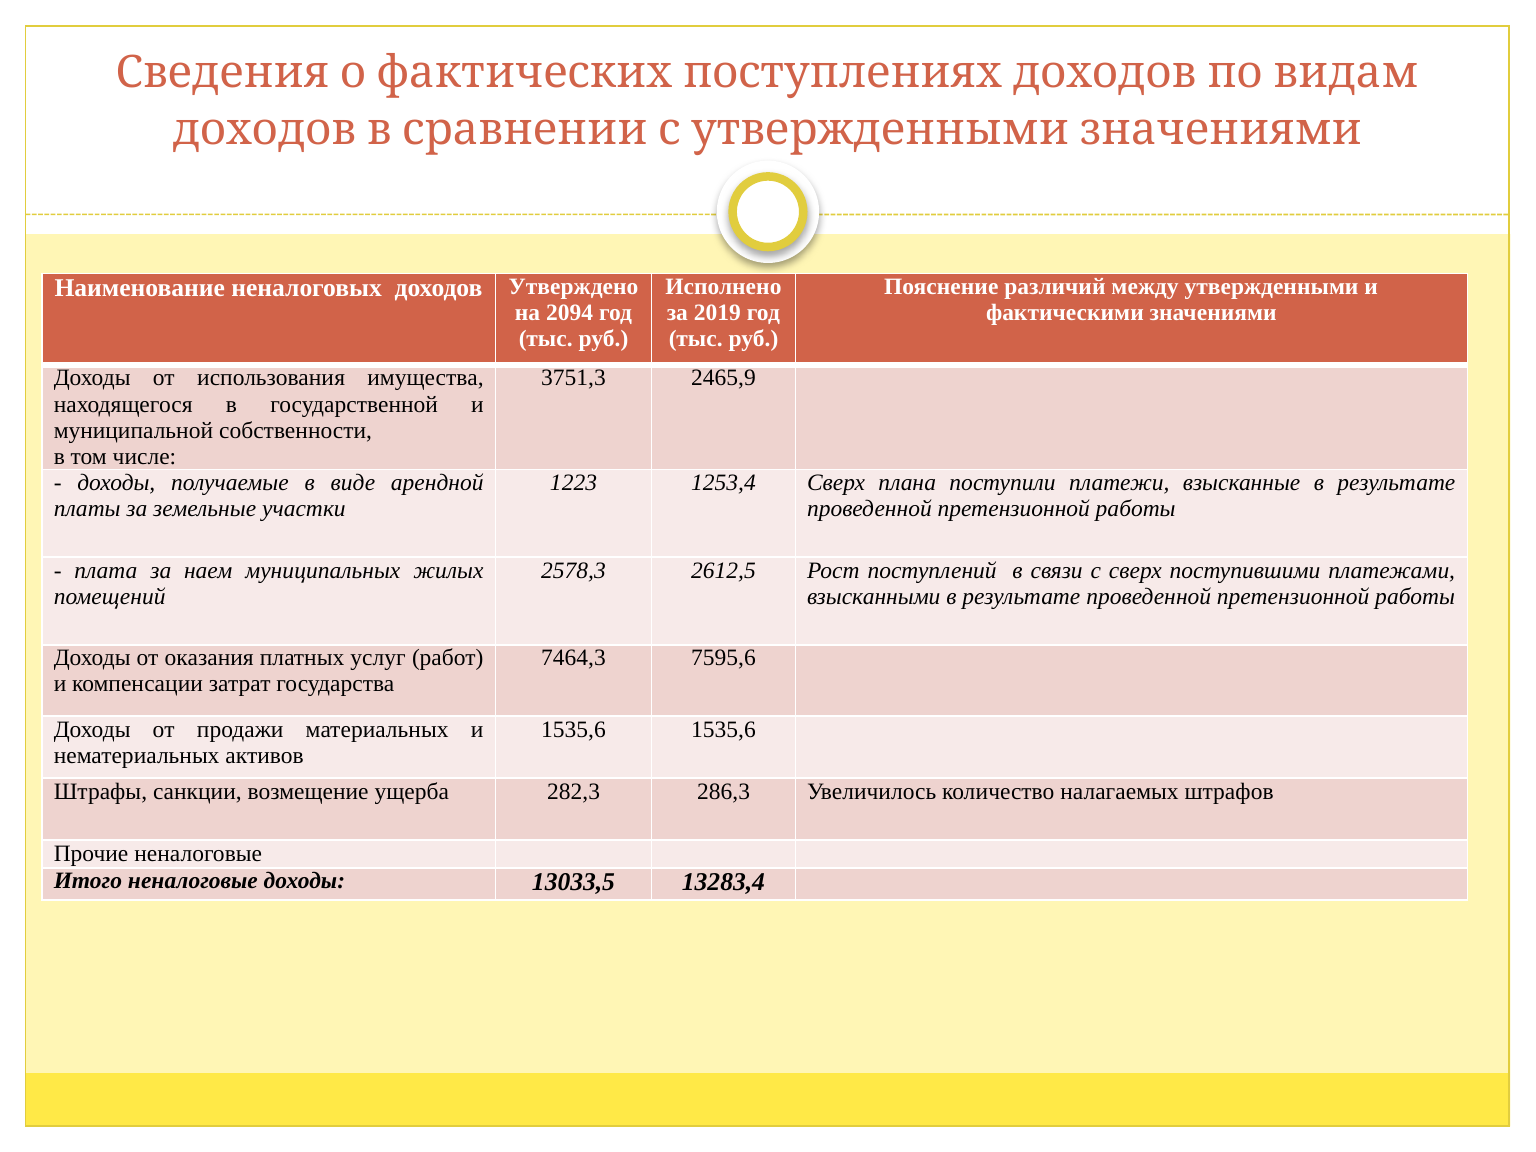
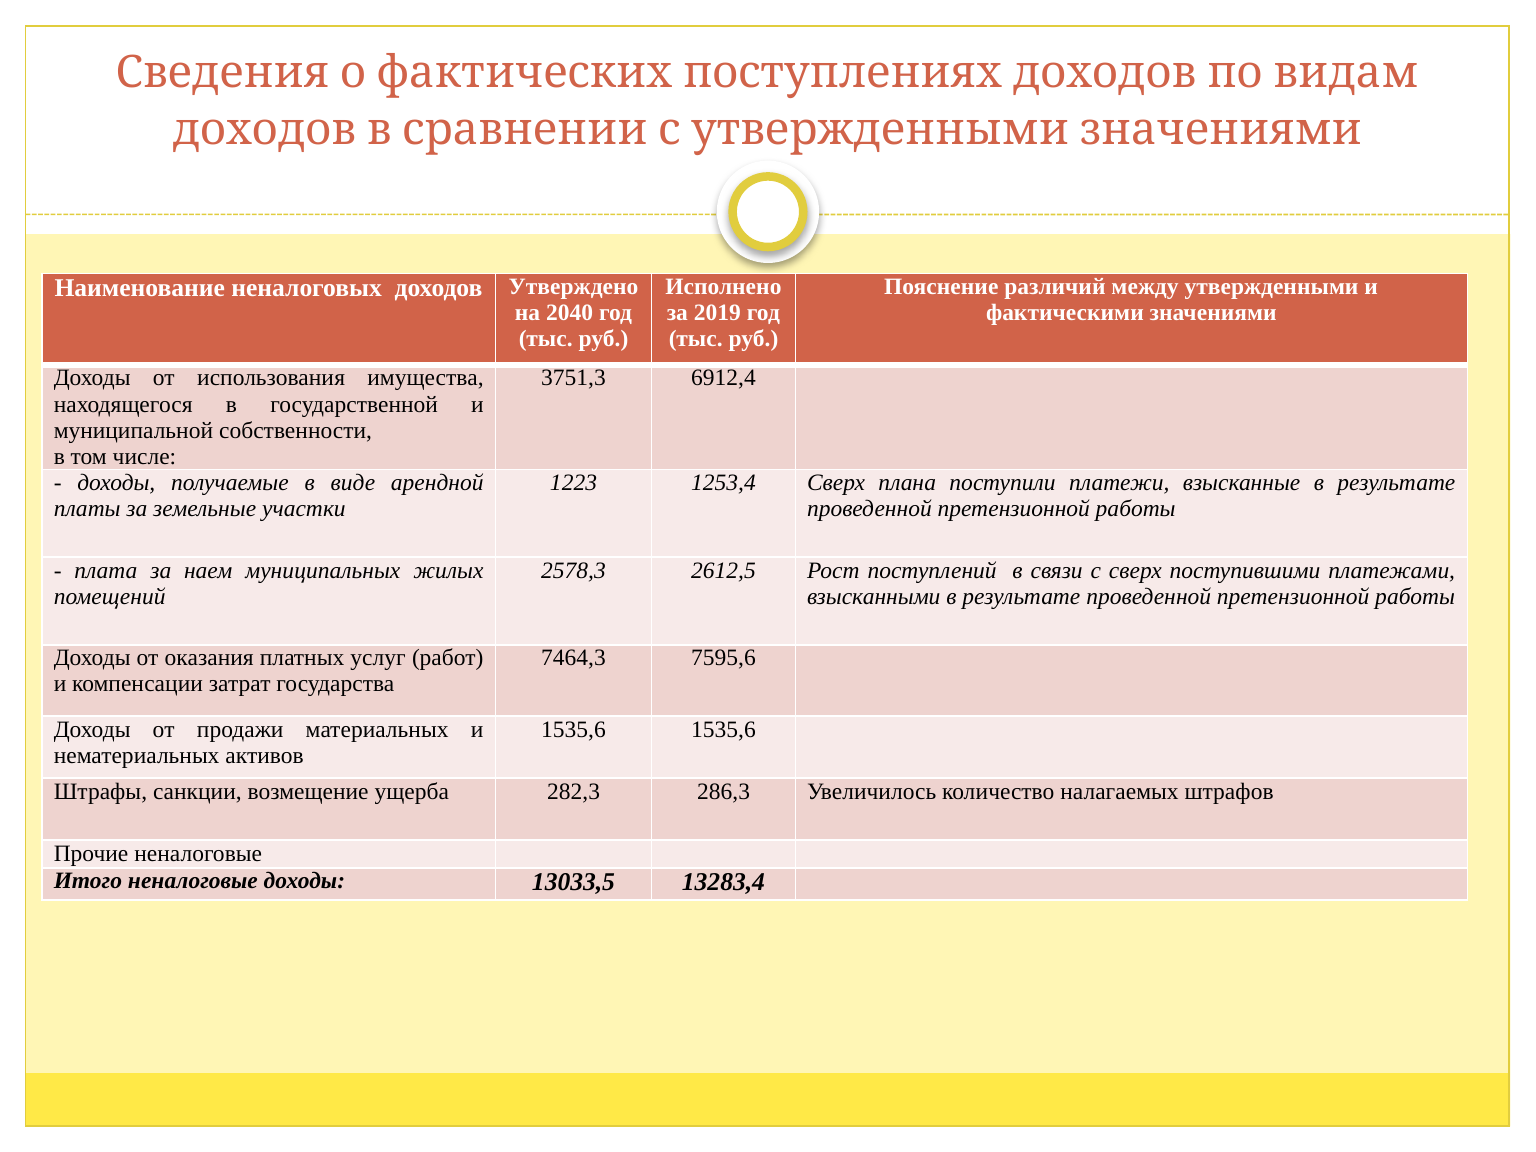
2094: 2094 -> 2040
2465,9: 2465,9 -> 6912,4
